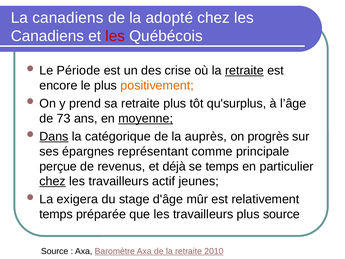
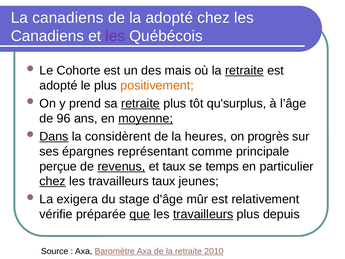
les at (115, 36) colour: red -> purple
Période: Période -> Cohorte
crise: crise -> mais
encore at (58, 85): encore -> adopté
retraite at (141, 103) underline: none -> present
73: 73 -> 96
catégorique: catégorique -> considèrent
auprès: auprès -> heures
revenus underline: none -> present
et déjà: déjà -> taux
travailleurs actif: actif -> taux
temps at (56, 214): temps -> vérifie
que underline: none -> present
travailleurs at (203, 214) underline: none -> present
plus source: source -> depuis
